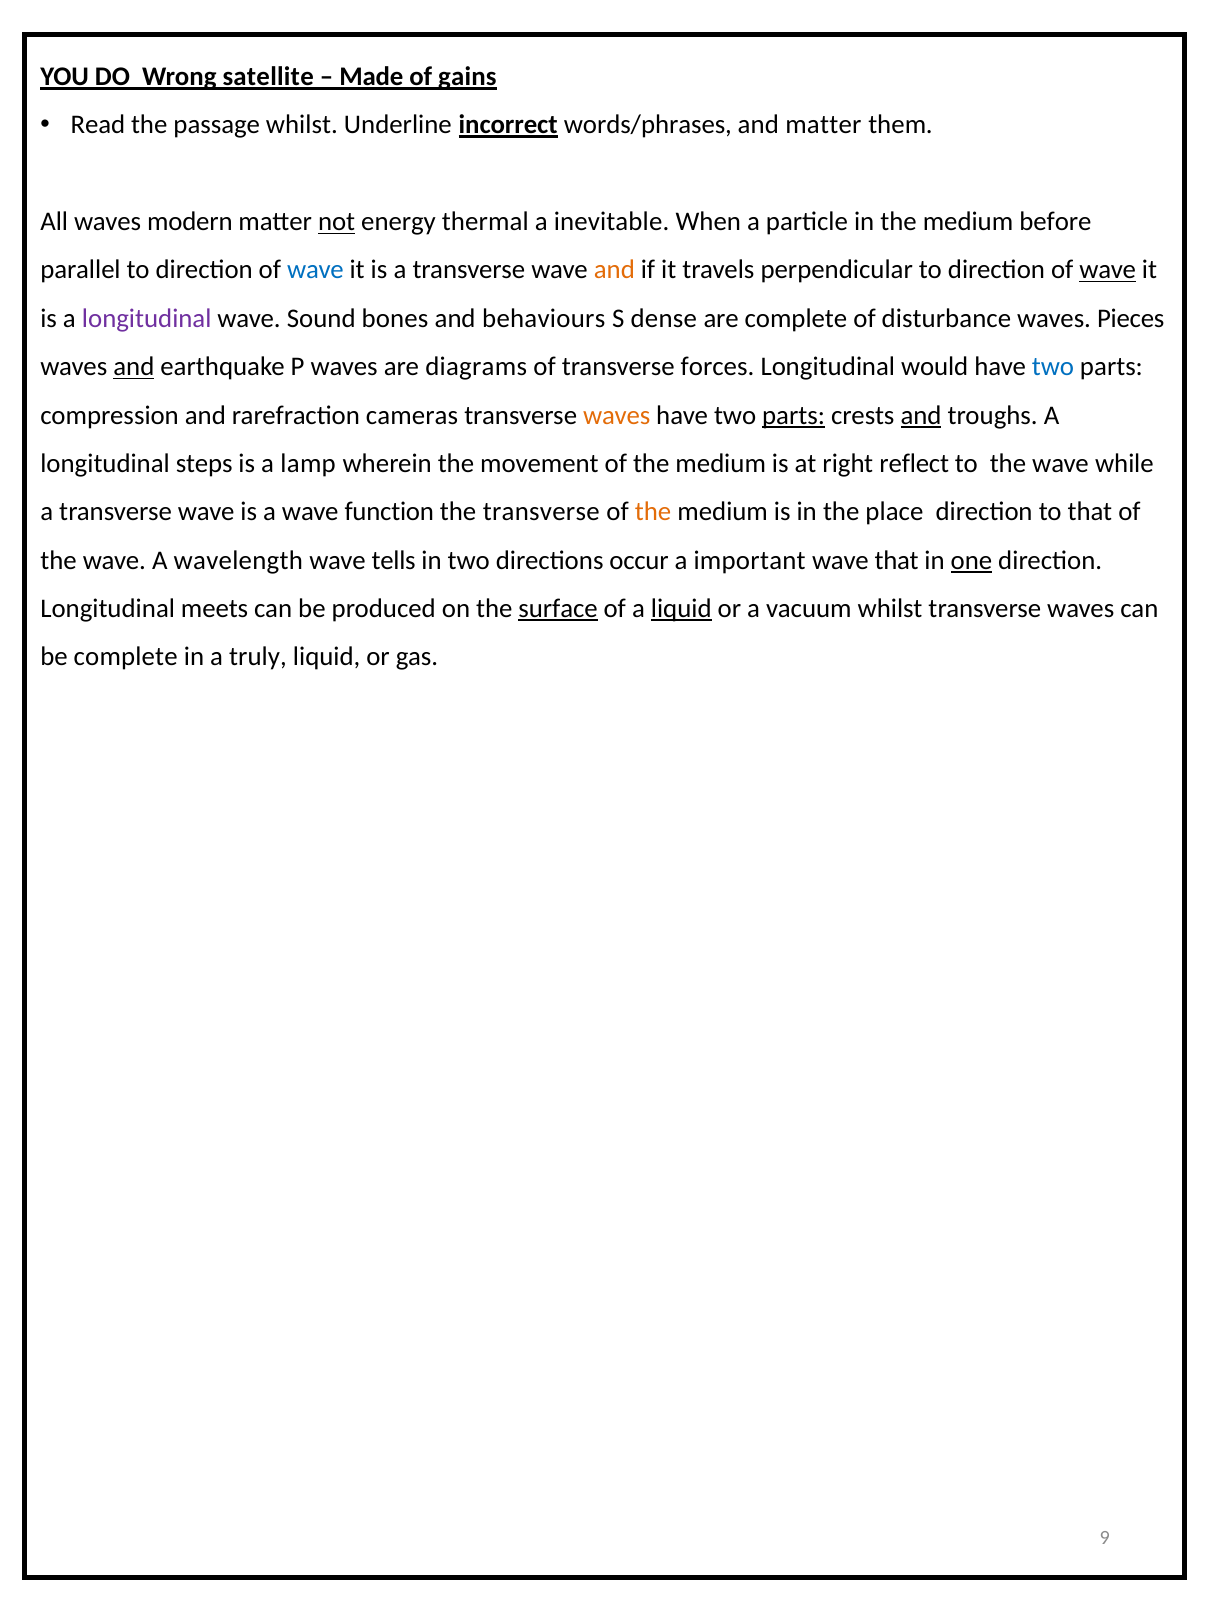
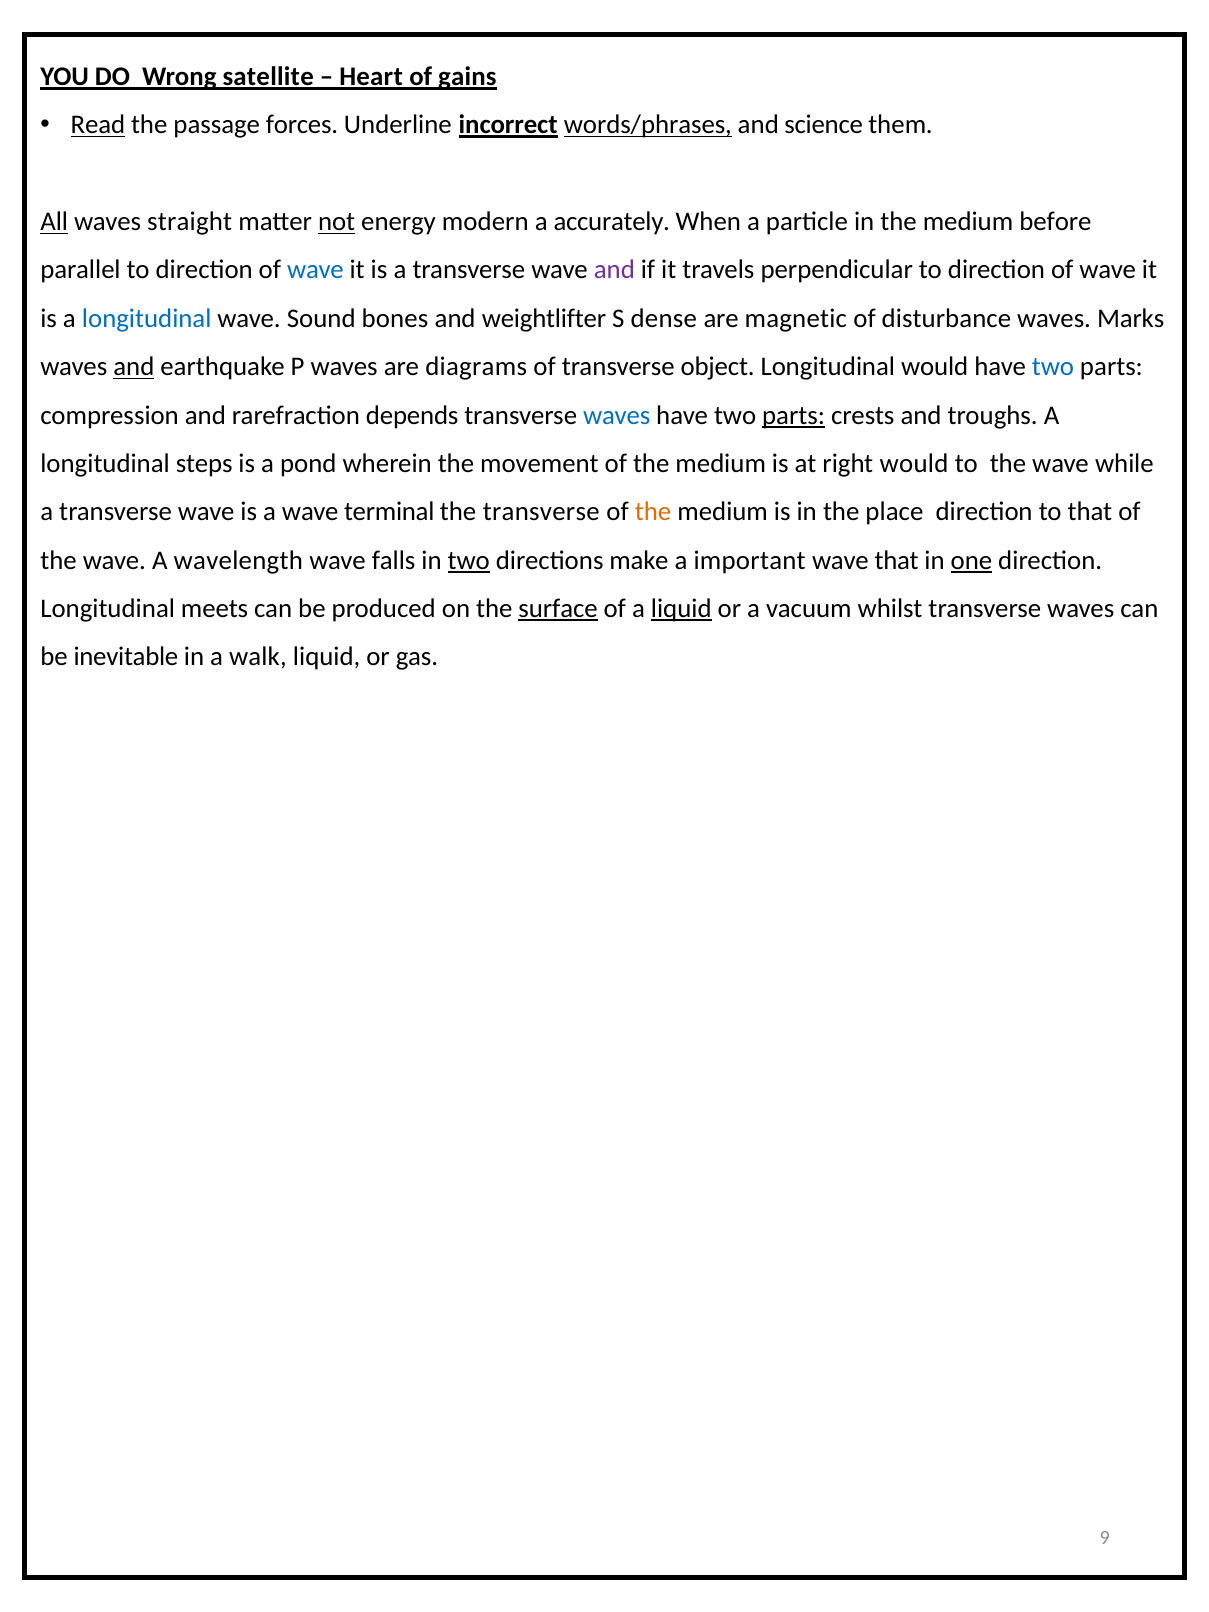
Made: Made -> Heart
Read underline: none -> present
passage whilst: whilst -> forces
words/phrases underline: none -> present
and matter: matter -> science
All underline: none -> present
modern: modern -> straight
thermal: thermal -> modern
inevitable: inevitable -> accurately
and at (614, 270) colour: orange -> purple
wave at (1108, 270) underline: present -> none
longitudinal at (147, 318) colour: purple -> blue
behaviours: behaviours -> weightlifter
are complete: complete -> magnetic
Pieces: Pieces -> Marks
forces: forces -> object
cameras: cameras -> depends
waves at (617, 415) colour: orange -> blue
and at (921, 415) underline: present -> none
lamp: lamp -> pond
right reflect: reflect -> would
function: function -> terminal
tells: tells -> falls
two at (469, 560) underline: none -> present
occur: occur -> make
be complete: complete -> inevitable
truly: truly -> walk
